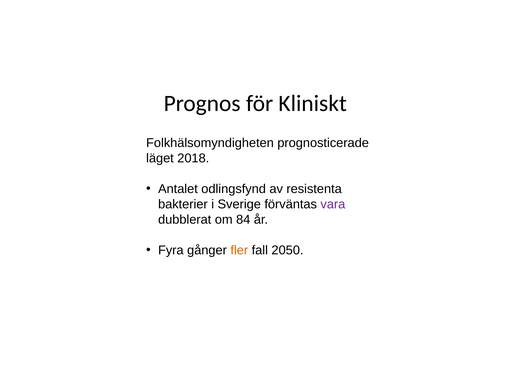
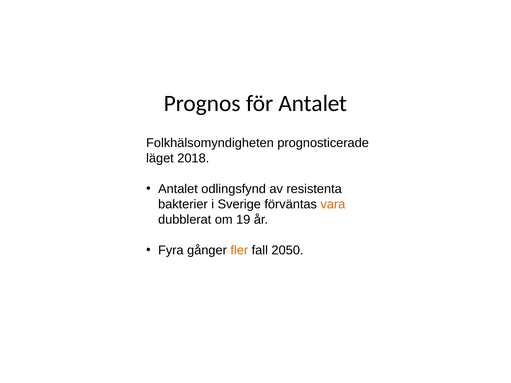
för Kliniskt: Kliniskt -> Antalet
vara colour: purple -> orange
84: 84 -> 19
